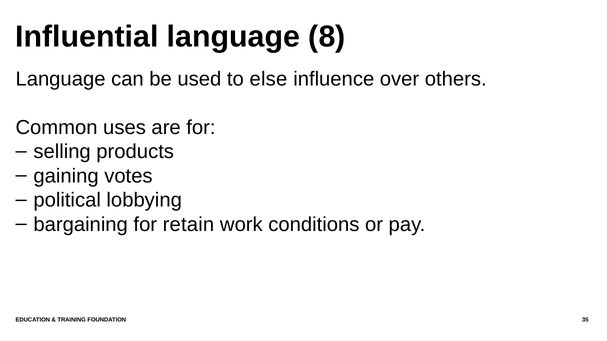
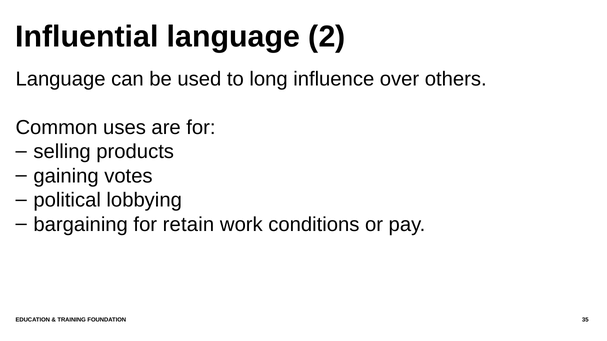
8: 8 -> 2
else: else -> long
